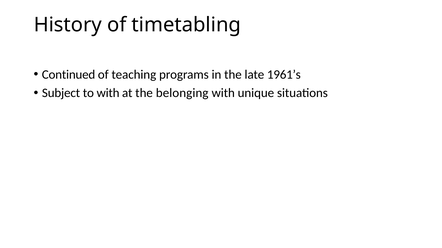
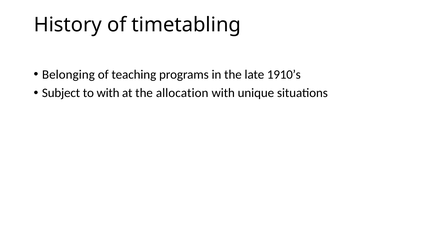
Continued: Continued -> Belonging
1961’s: 1961’s -> 1910’s
belonging: belonging -> allocation
